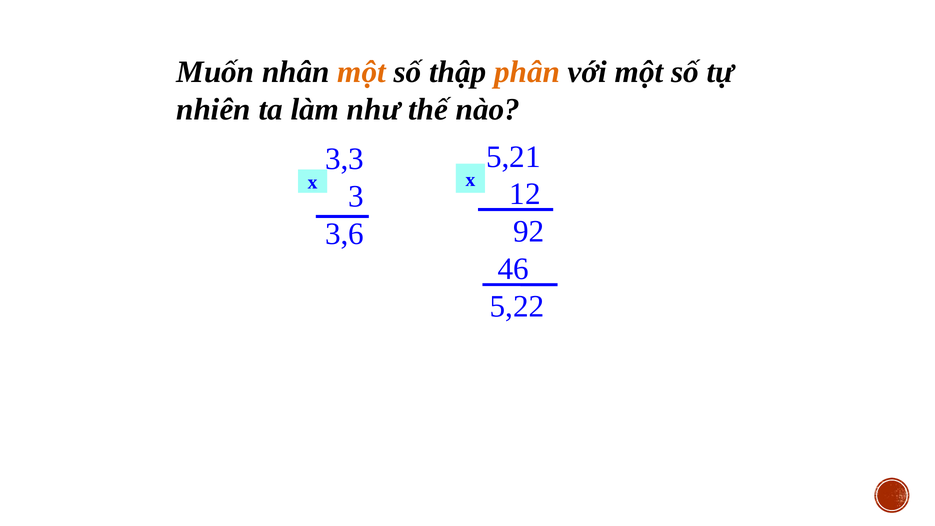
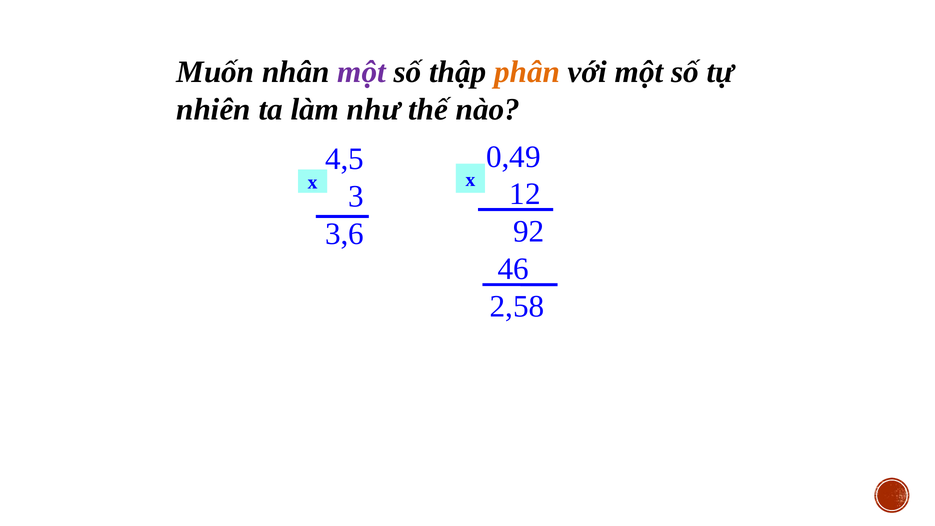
một at (362, 72) colour: orange -> purple
5,21: 5,21 -> 0,49
3,3: 3,3 -> 4,5
5,22: 5,22 -> 2,58
